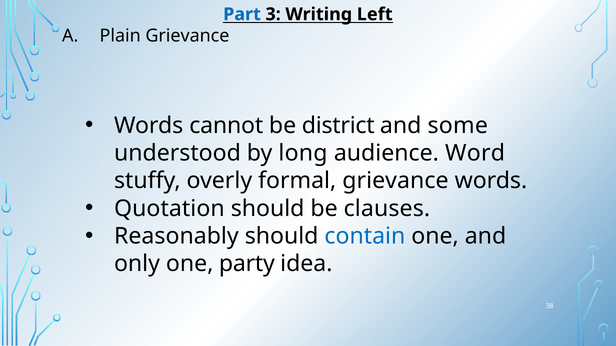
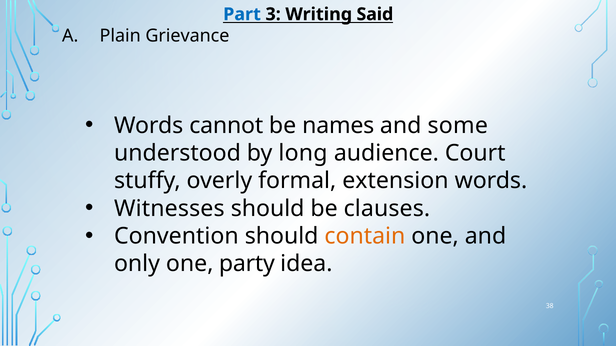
Left: Left -> Said
district: district -> names
Word: Word -> Court
formal grievance: grievance -> extension
Quotation: Quotation -> Witnesses
Reasonably: Reasonably -> Convention
contain colour: blue -> orange
